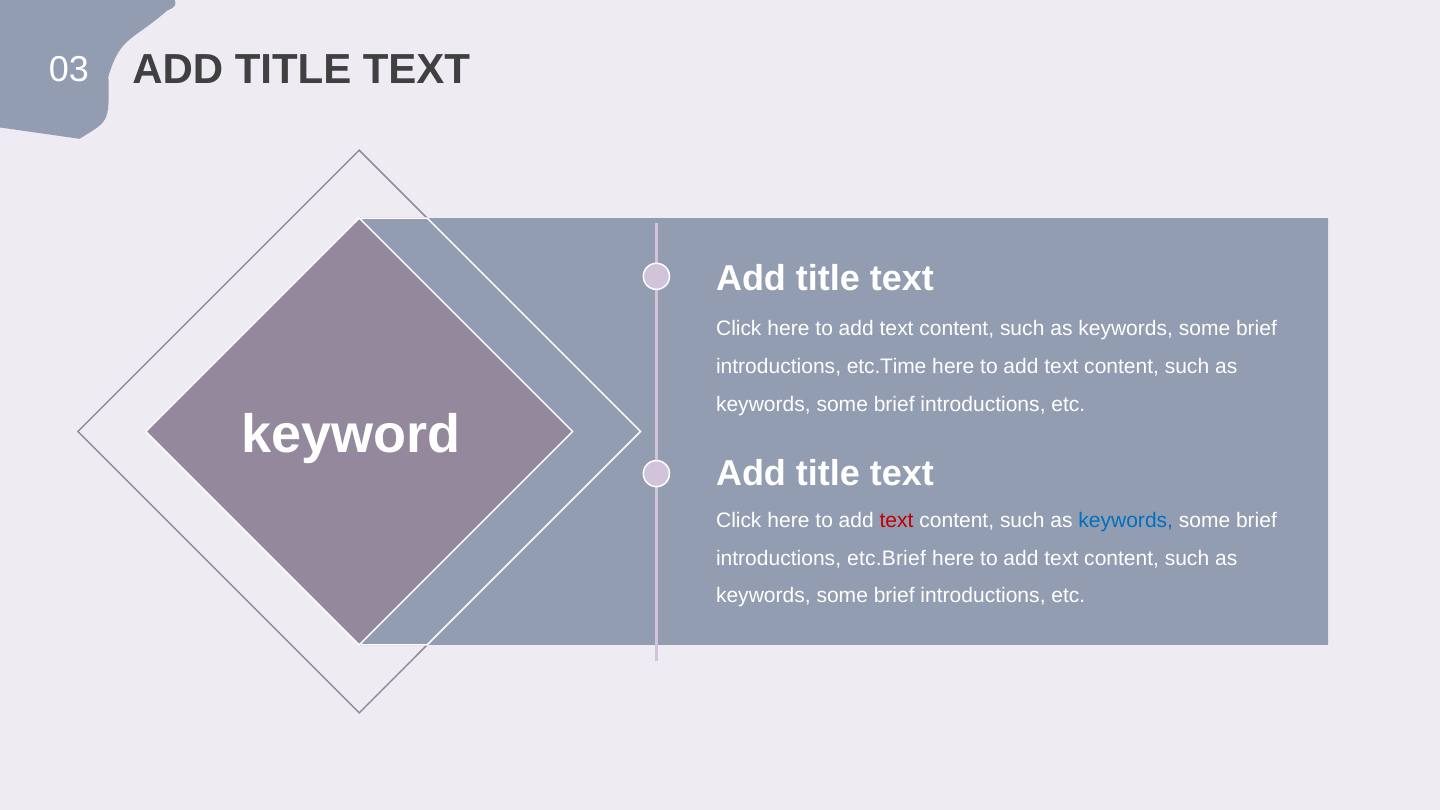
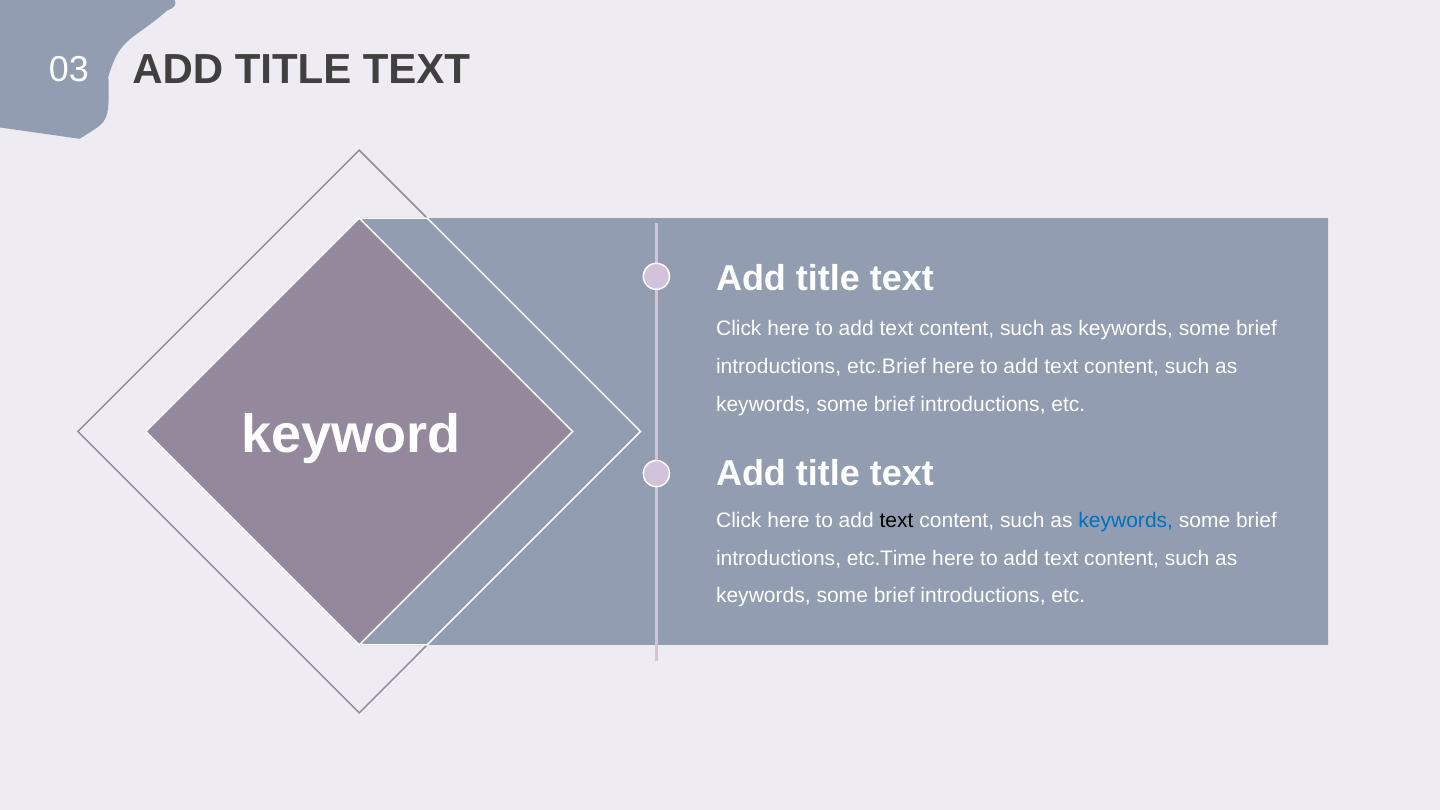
etc.Time: etc.Time -> etc.Brief
text at (897, 520) colour: red -> black
etc.Brief: etc.Brief -> etc.Time
